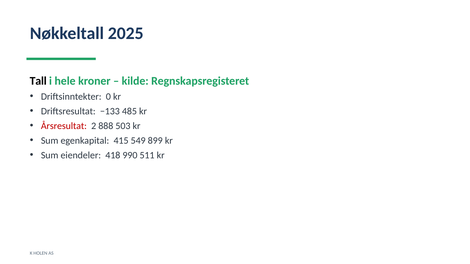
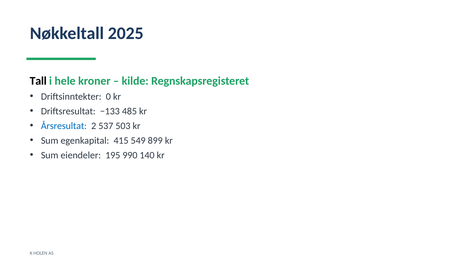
Årsresultat colour: red -> blue
888: 888 -> 537
418: 418 -> 195
511: 511 -> 140
